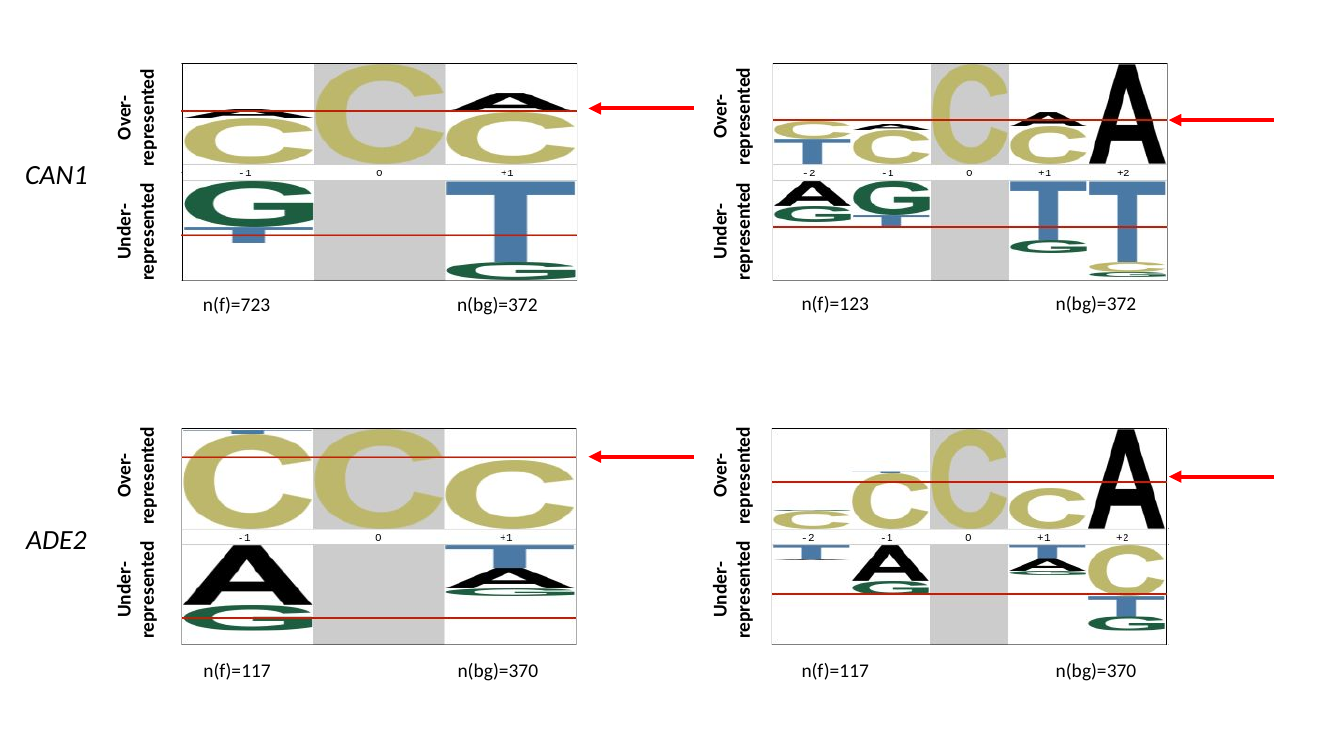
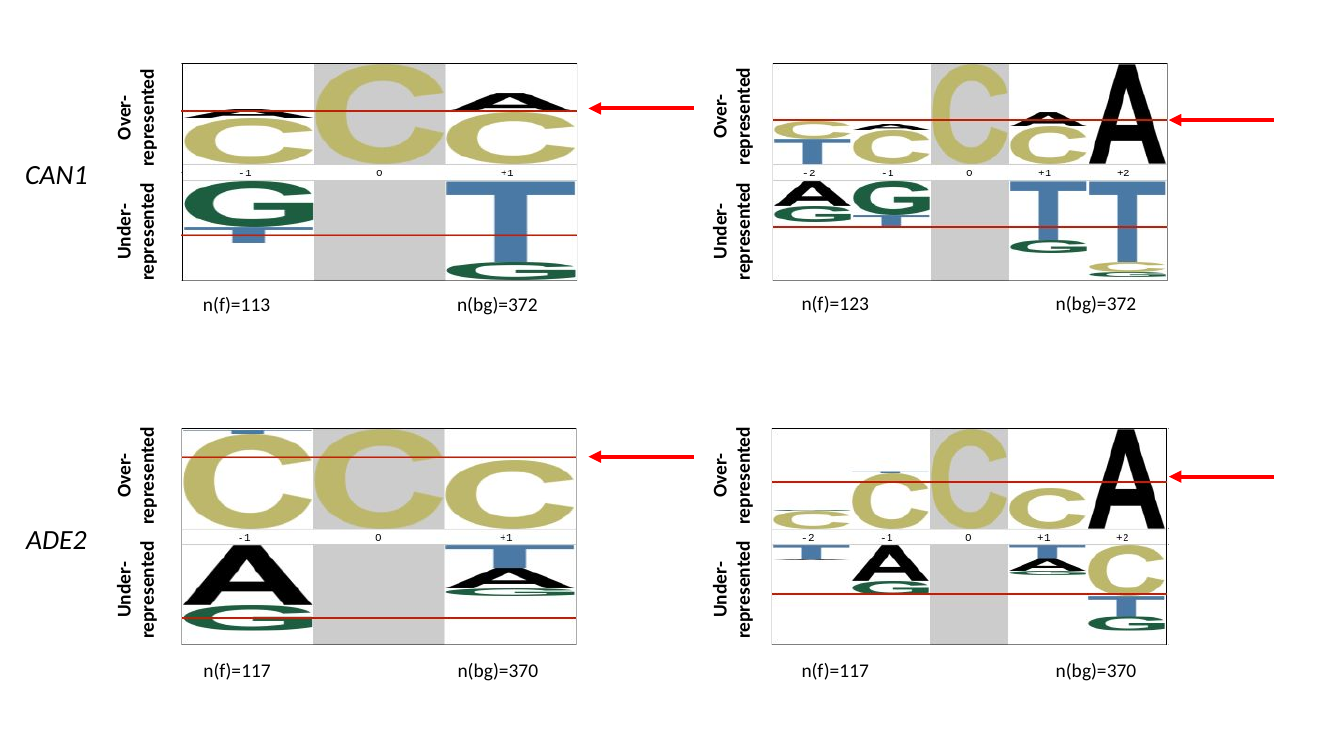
n(f)=723: n(f)=723 -> n(f)=113
